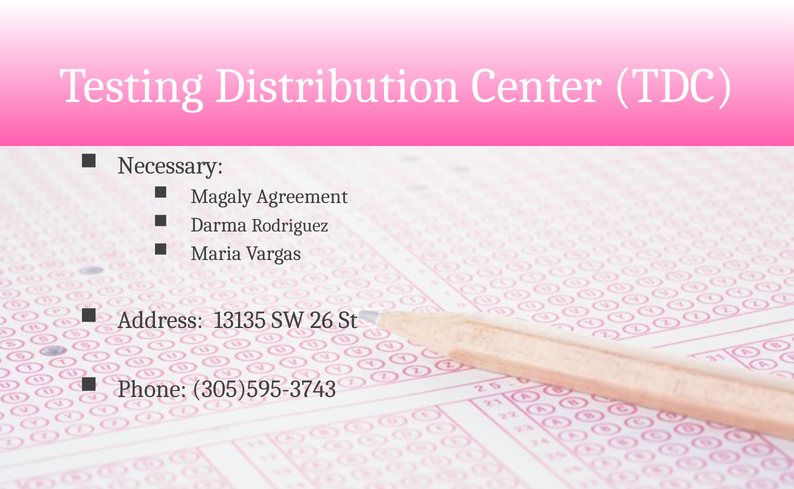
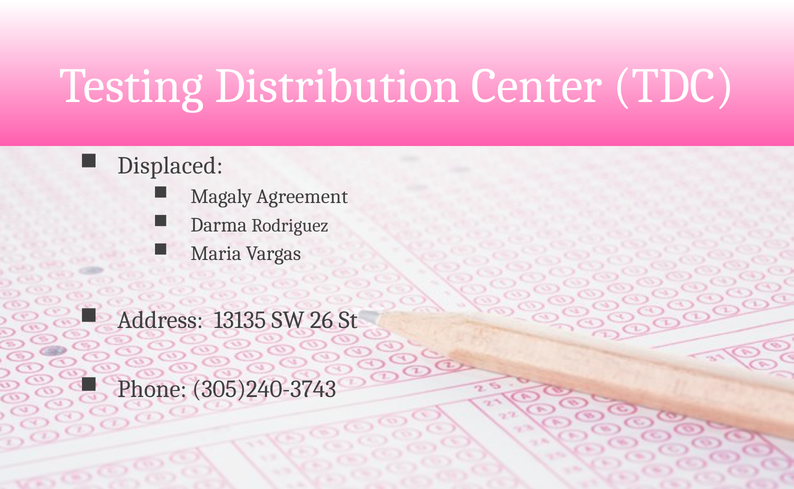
Necessary: Necessary -> Displaced
305)595-3743: 305)595-3743 -> 305)240-3743
